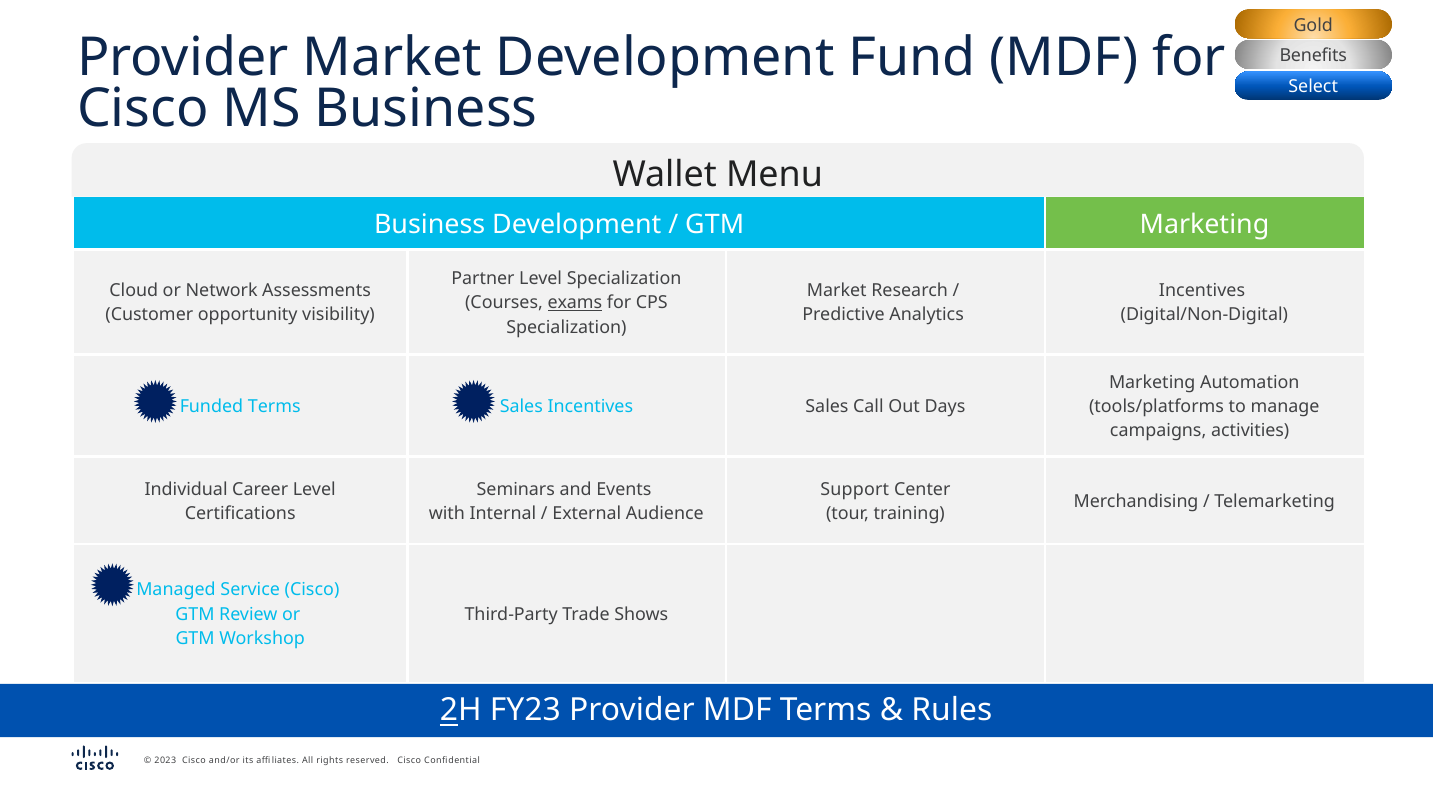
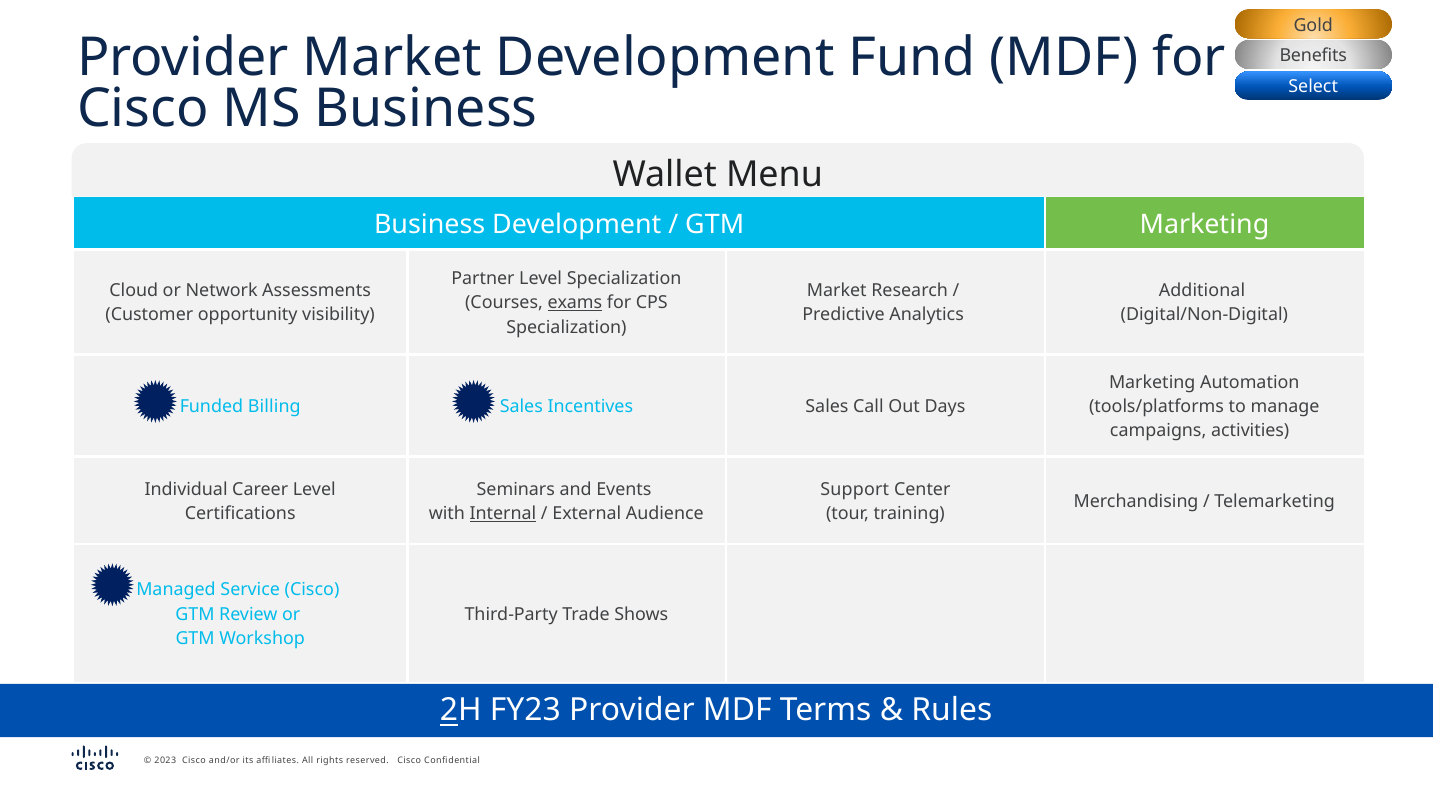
Incentives at (1202, 291): Incentives -> Additional
Funded Terms: Terms -> Billing
Internal underline: none -> present
